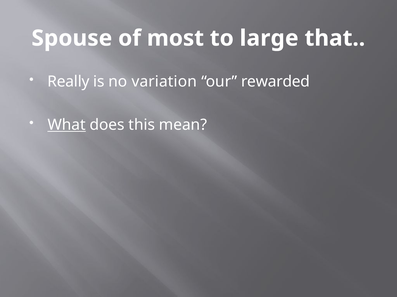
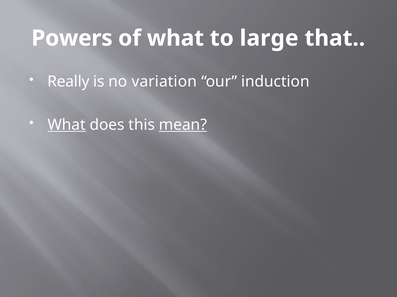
Spouse: Spouse -> Powers
of most: most -> what
rewarded: rewarded -> induction
mean underline: none -> present
